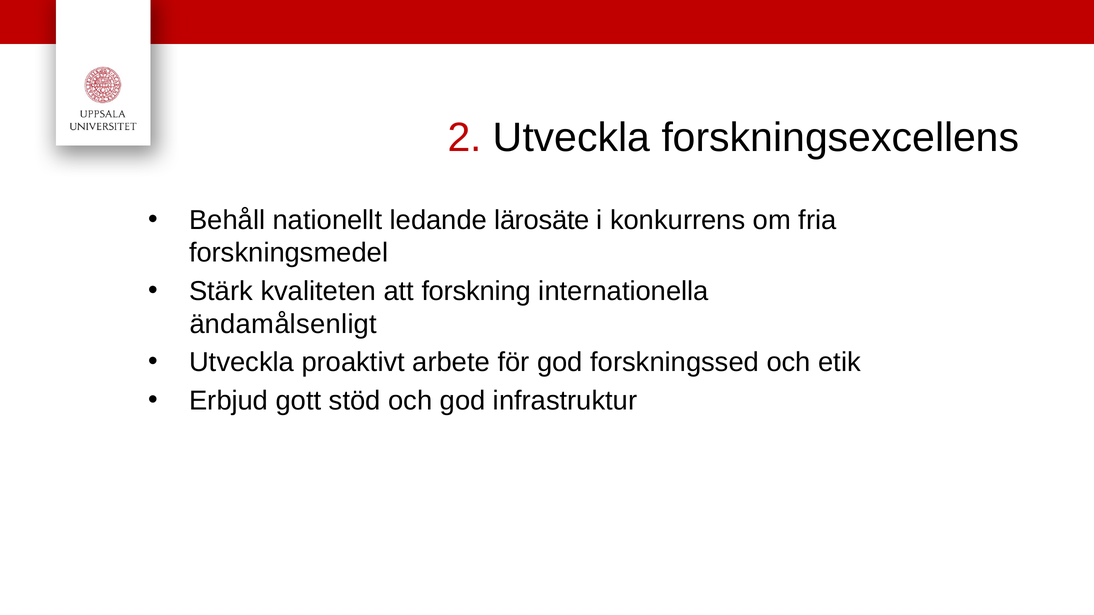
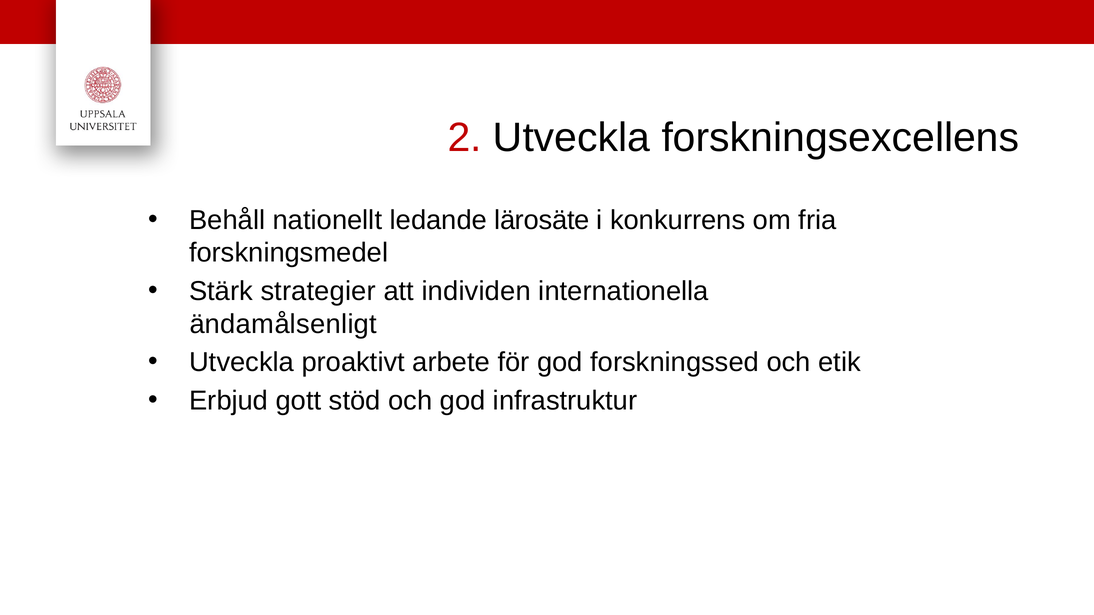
kvaliteten: kvaliteten -> strategier
forskning: forskning -> individen
